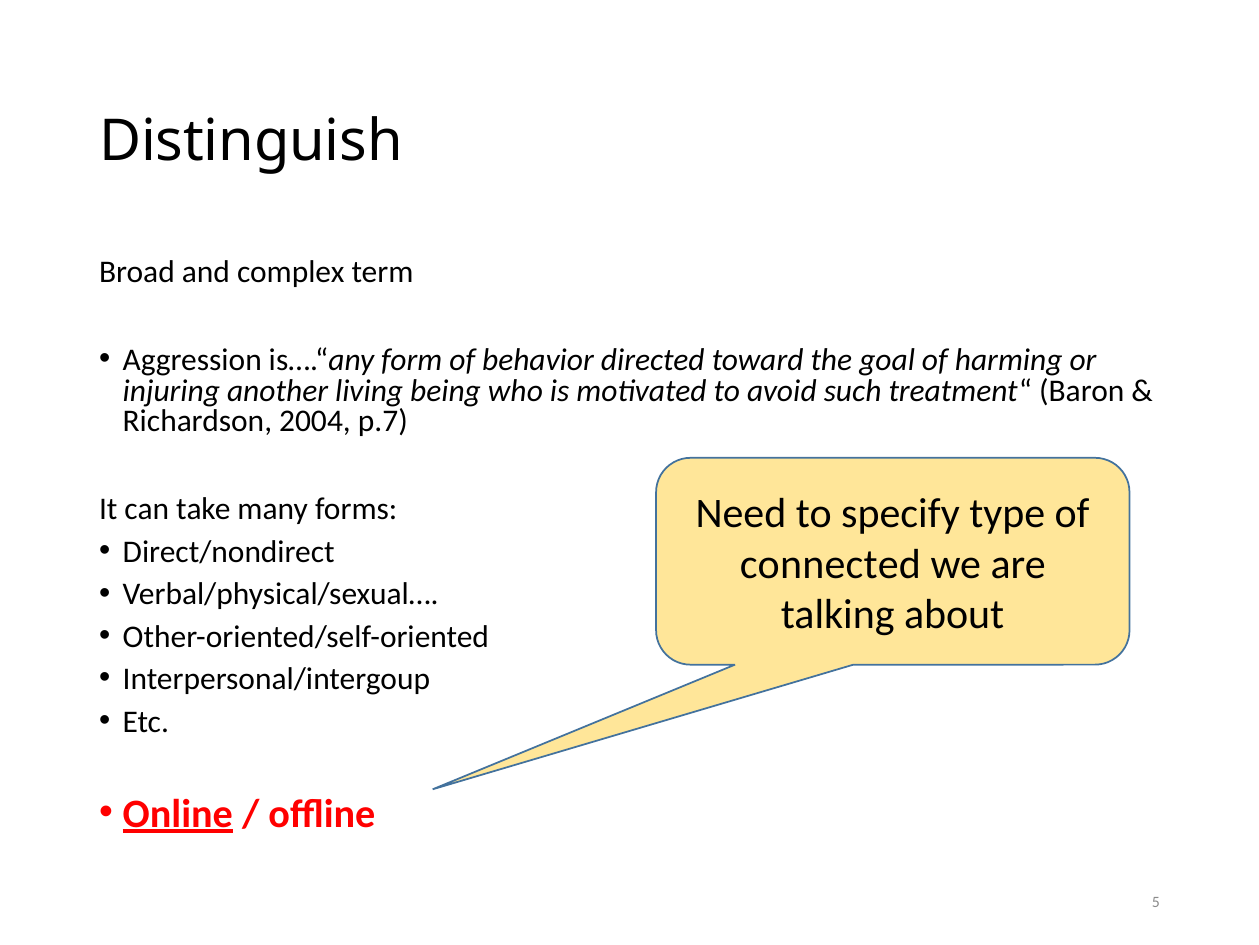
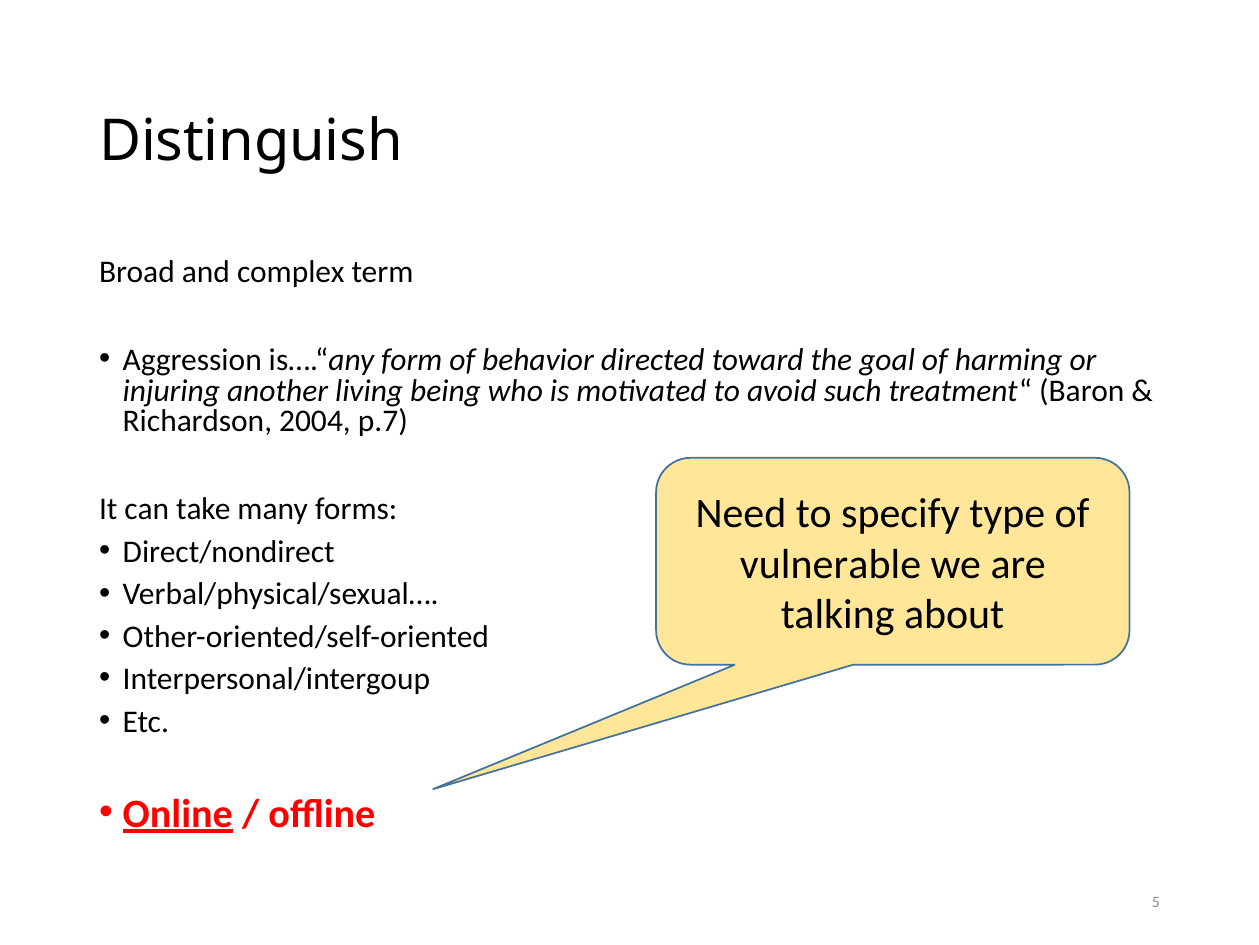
connected: connected -> vulnerable
